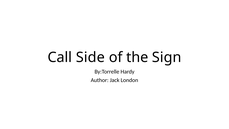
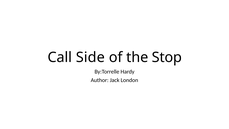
Sign: Sign -> Stop
